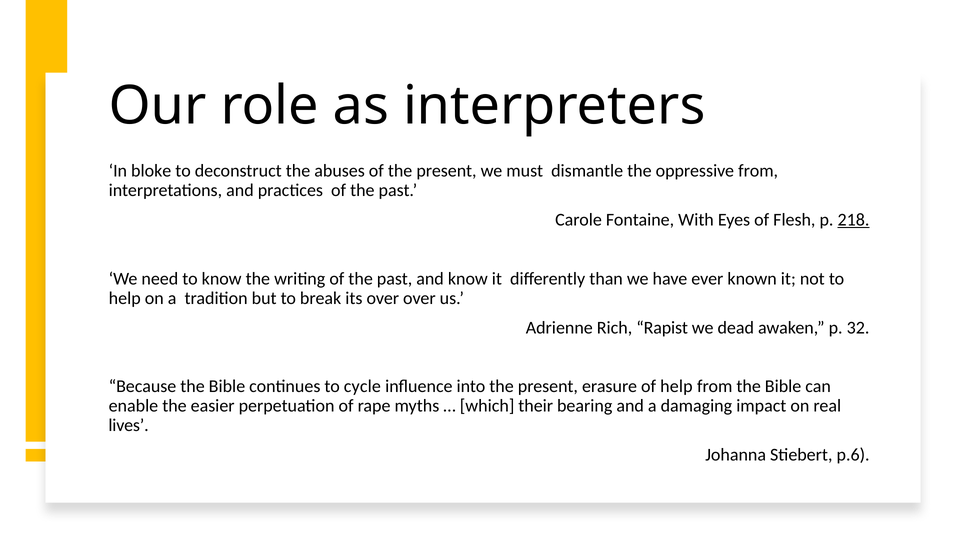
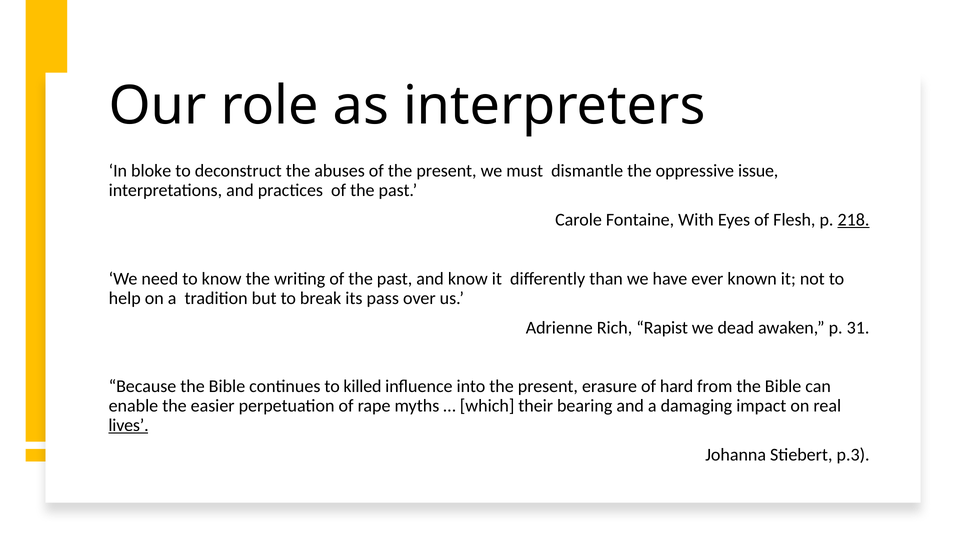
oppressive from: from -> issue
its over: over -> pass
32: 32 -> 31
cycle: cycle -> killed
of help: help -> hard
lives underline: none -> present
p.6: p.6 -> p.3
